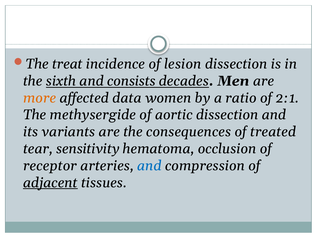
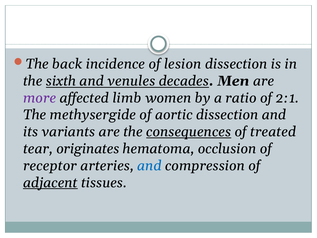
treat: treat -> back
consists: consists -> venules
more colour: orange -> purple
data: data -> limb
consequences underline: none -> present
sensitivity: sensitivity -> originates
